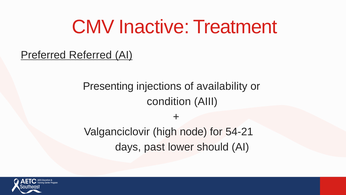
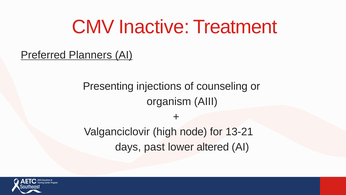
Referred: Referred -> Planners
availability: availability -> counseling
condition: condition -> organism
54-21: 54-21 -> 13-21
should: should -> altered
